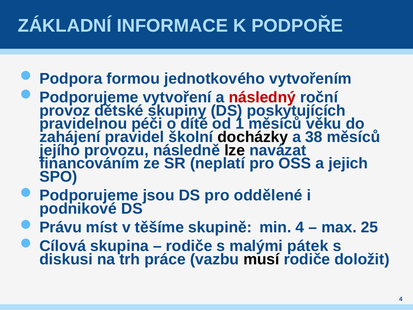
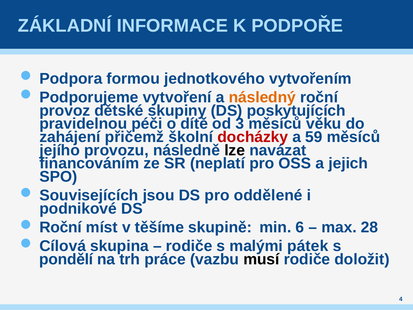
následný colour: red -> orange
1: 1 -> 3
pravidel: pravidel -> přičemž
docházky colour: black -> red
38: 38 -> 59
Podporujeme at (89, 195): Podporujeme -> Souvisejících
Právu at (61, 227): Právu -> Roční
min 4: 4 -> 6
25: 25 -> 28
diskusi: diskusi -> pondělí
